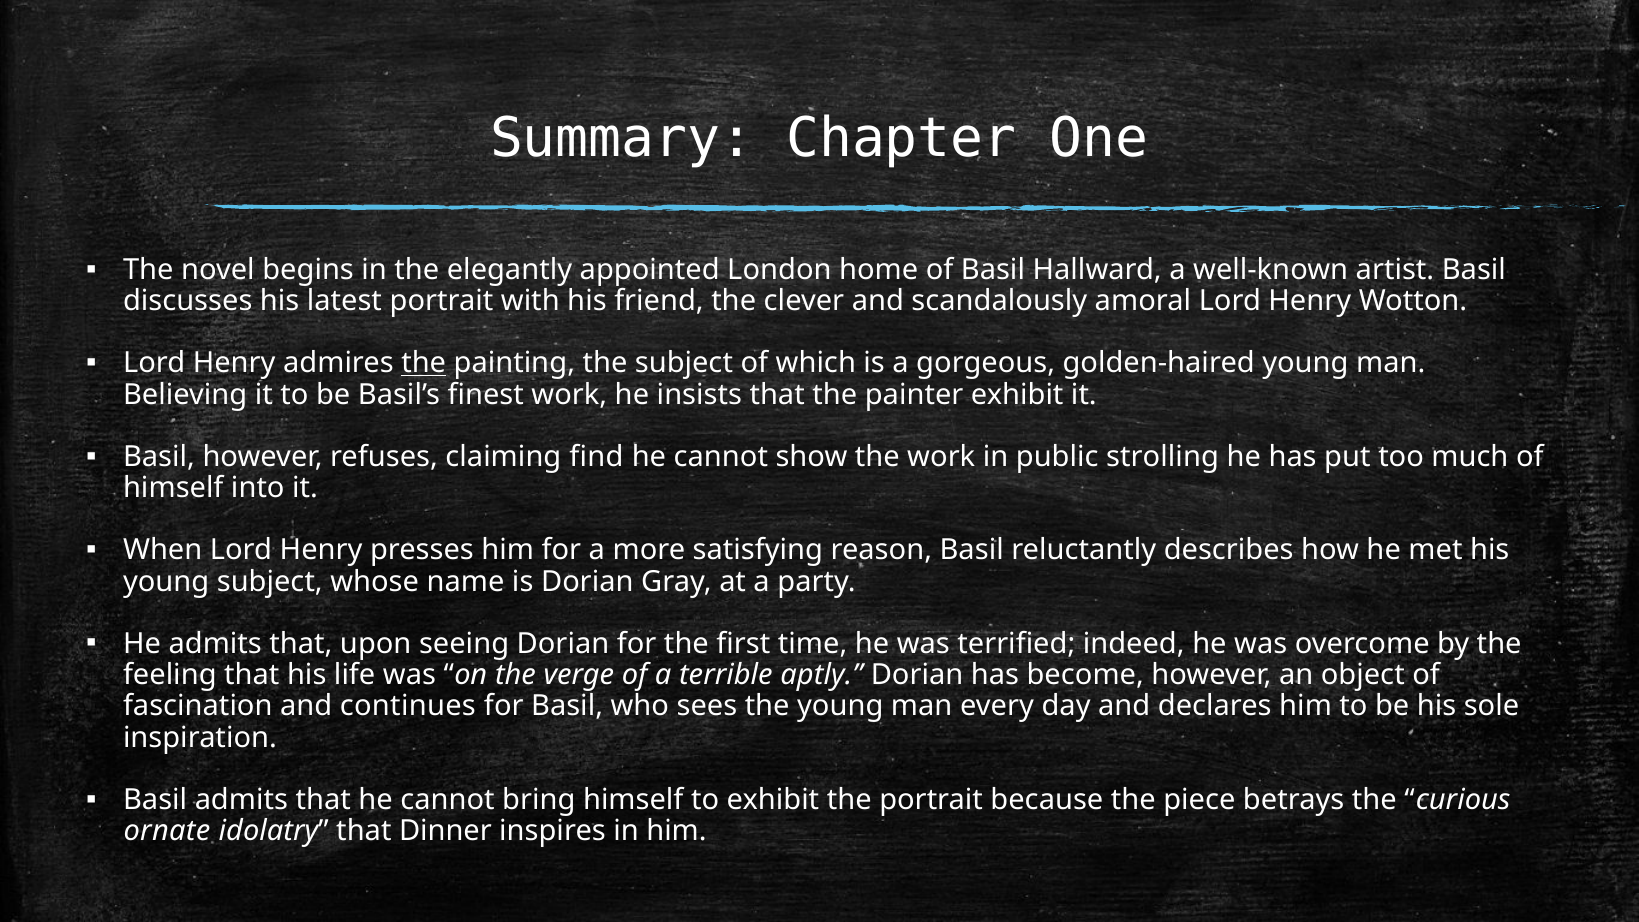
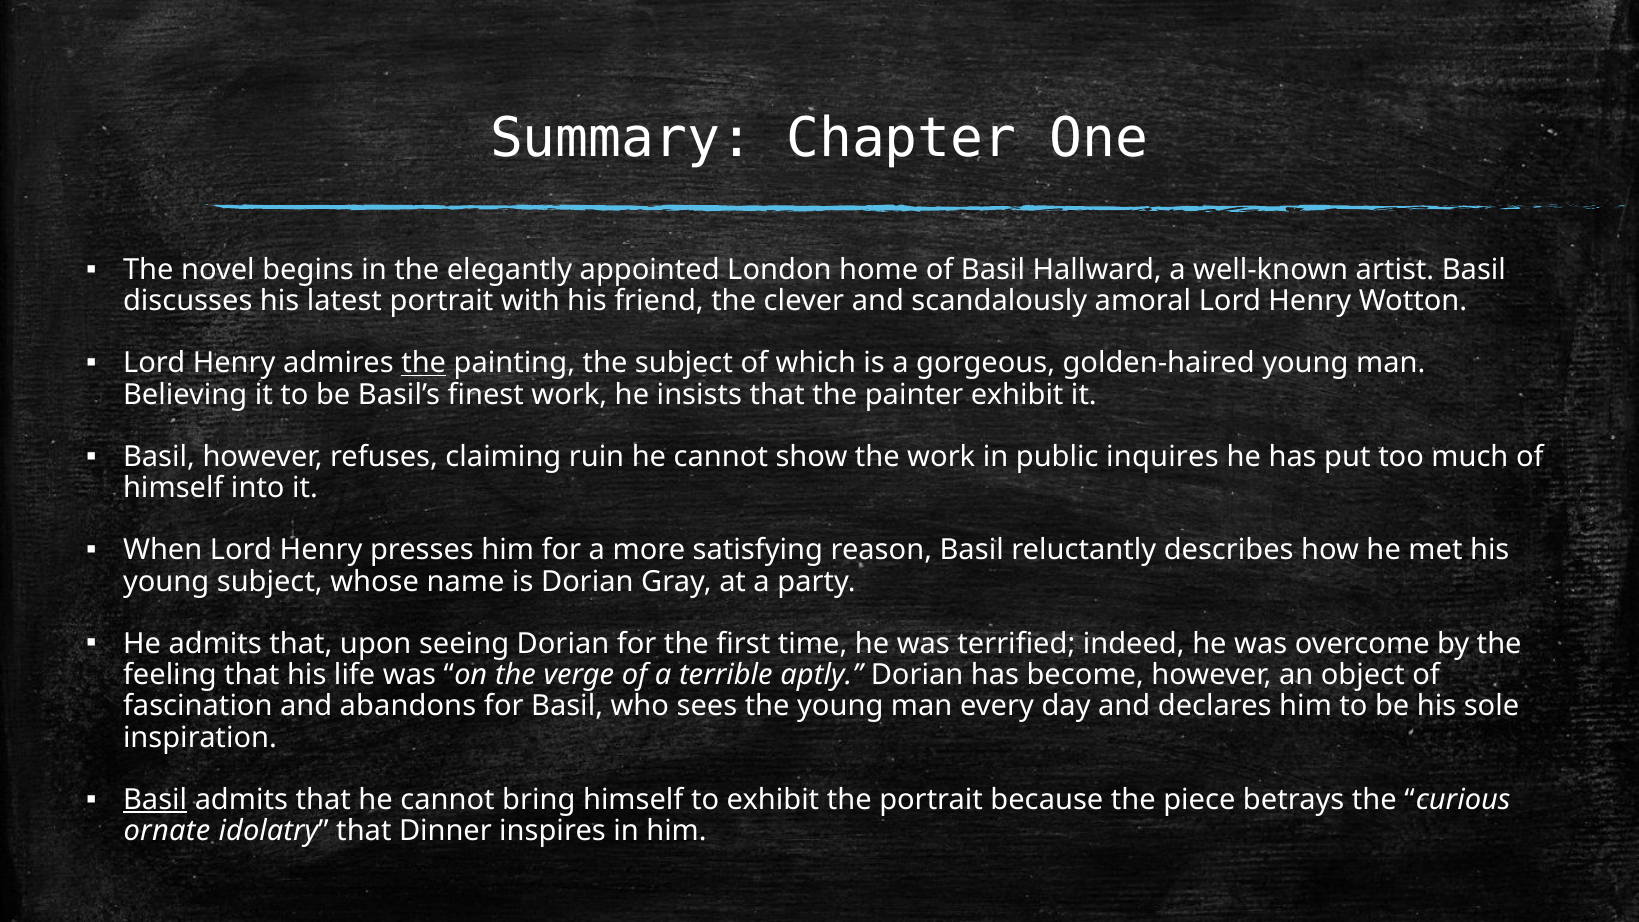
find: find -> ruin
strolling: strolling -> inquires
continues: continues -> abandons
Basil at (155, 800) underline: none -> present
